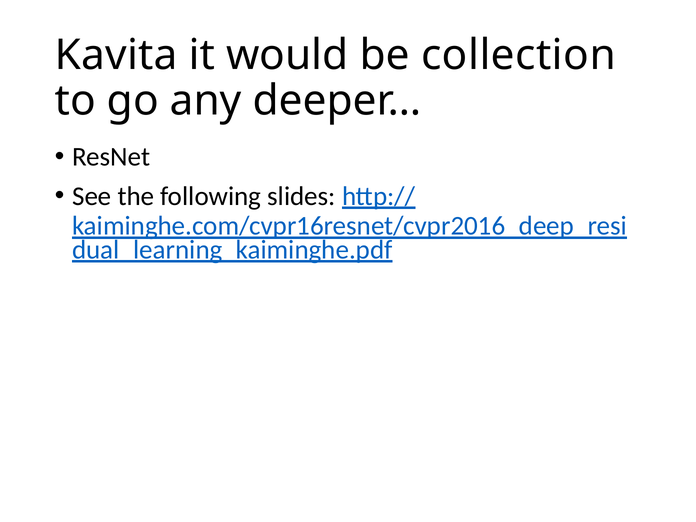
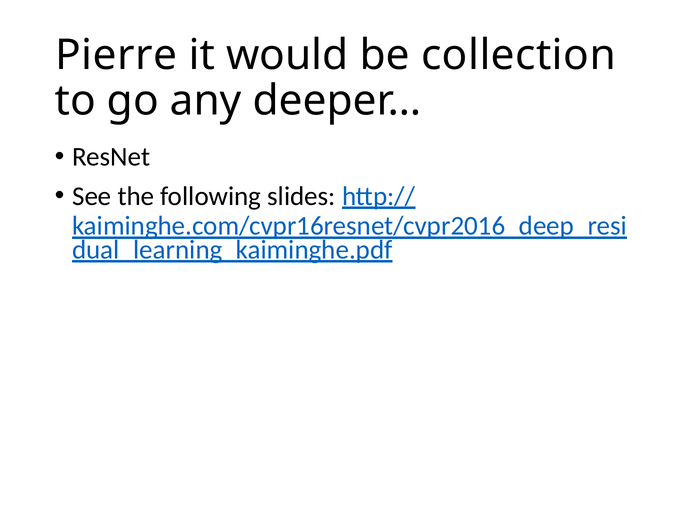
Kavita: Kavita -> Pierre
